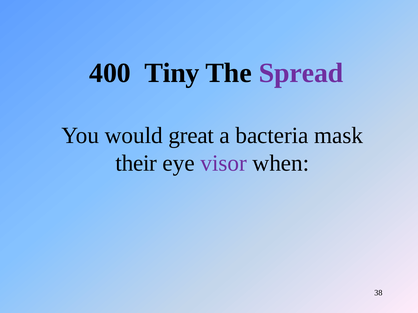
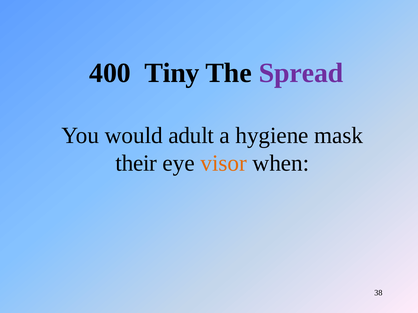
great: great -> adult
bacteria: bacteria -> hygiene
visor colour: purple -> orange
